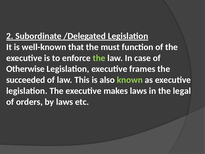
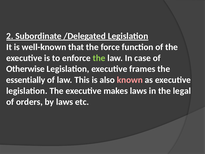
must: must -> force
succeeded: succeeded -> essentially
known colour: light green -> pink
